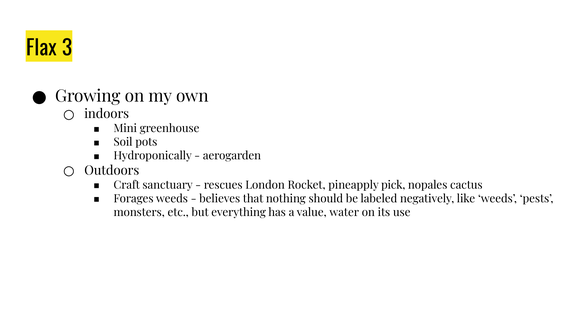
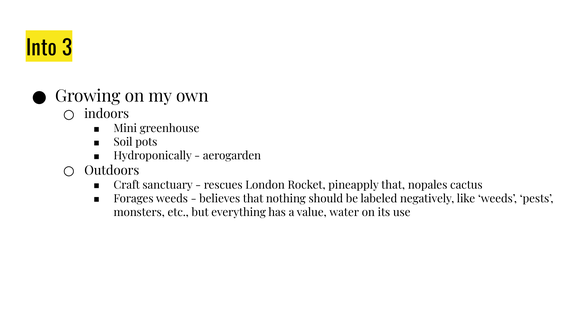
Flax: Flax -> Into
pineapply pick: pick -> that
